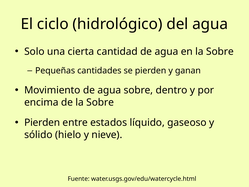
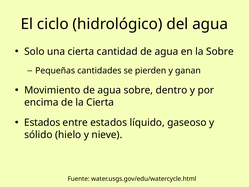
de la Sobre: Sobre -> Cierta
Pierden at (42, 122): Pierden -> Estados
